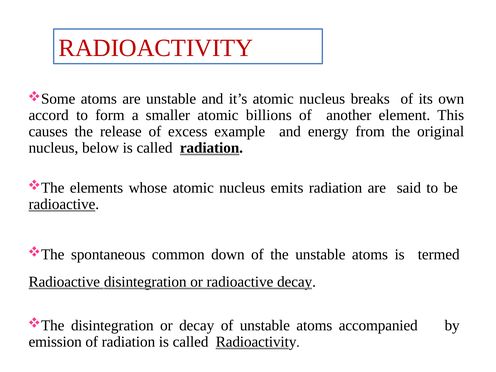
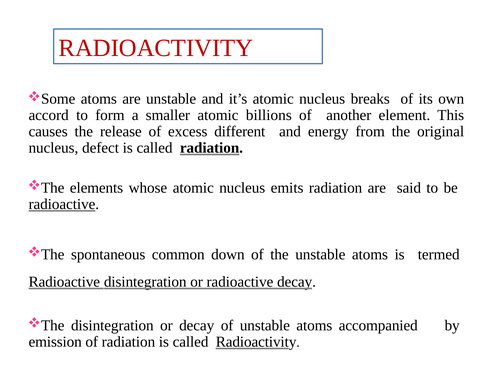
example: example -> different
below: below -> defect
